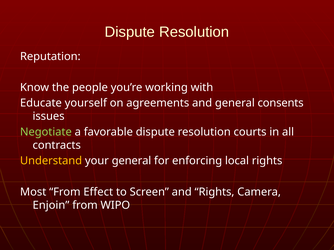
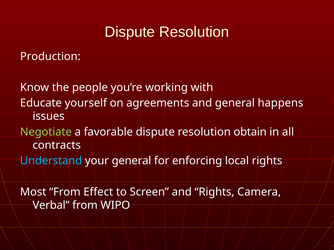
Reputation: Reputation -> Production
consents: consents -> happens
courts: courts -> obtain
Understand colour: yellow -> light blue
Enjoin: Enjoin -> Verbal
